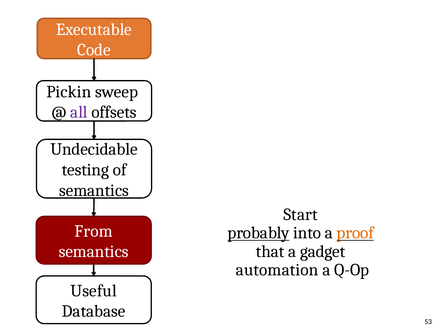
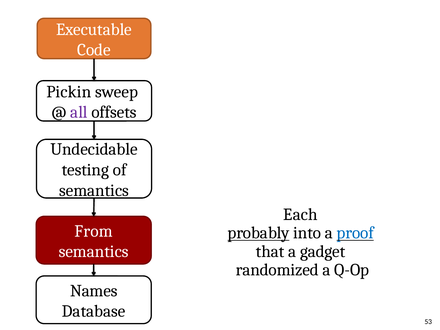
Start: Start -> Each
proof colour: orange -> blue
automation: automation -> randomized
Useful: Useful -> Names
